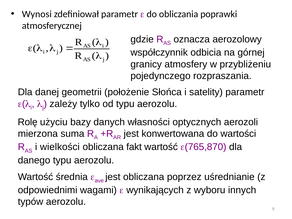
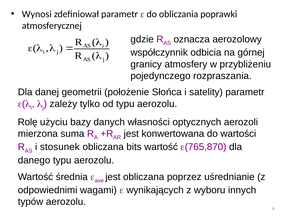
wielkości: wielkości -> stosunek
fakt: fakt -> bits
